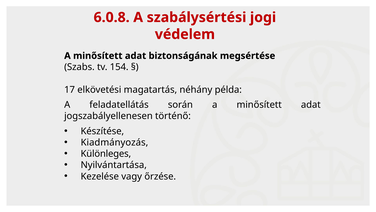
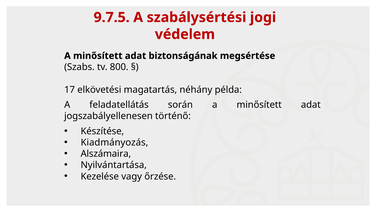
6.0.8: 6.0.8 -> 9.7.5
154: 154 -> 800
Különleges: Különleges -> Alszámaira
